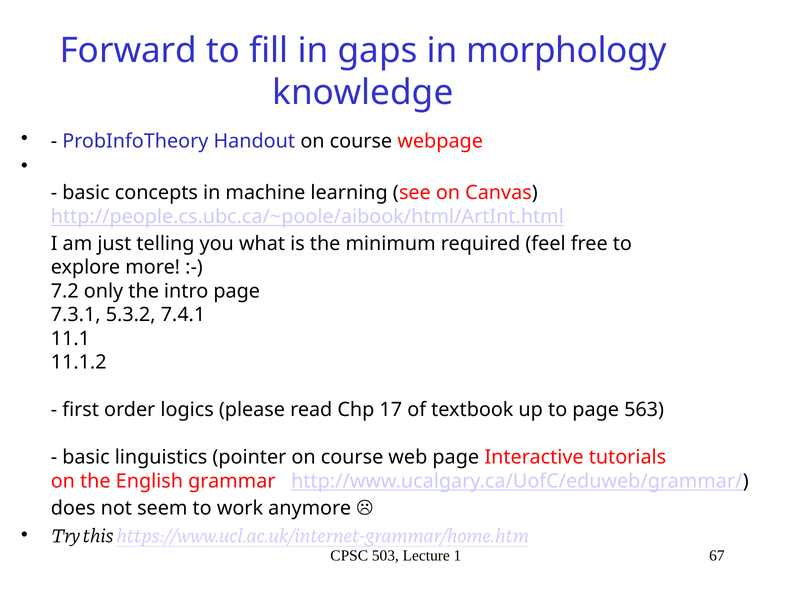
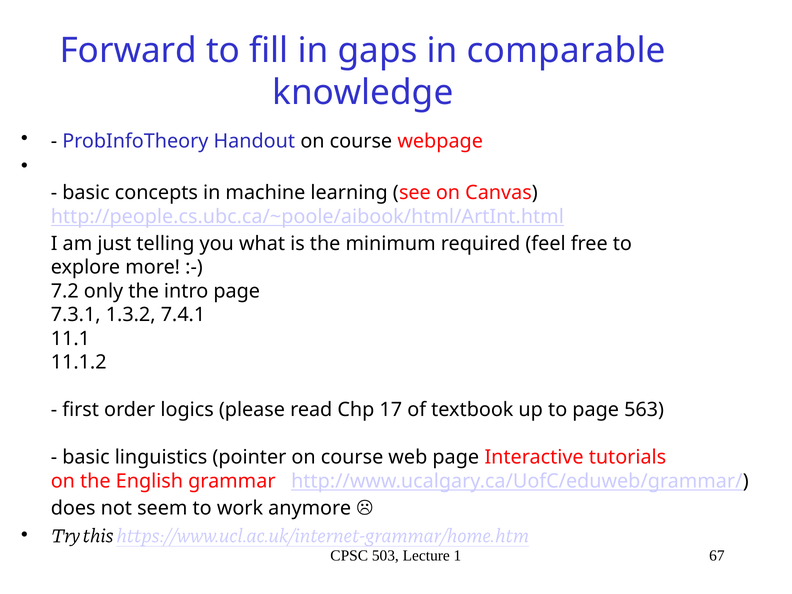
morphology: morphology -> comparable
5.3.2: 5.3.2 -> 1.3.2
